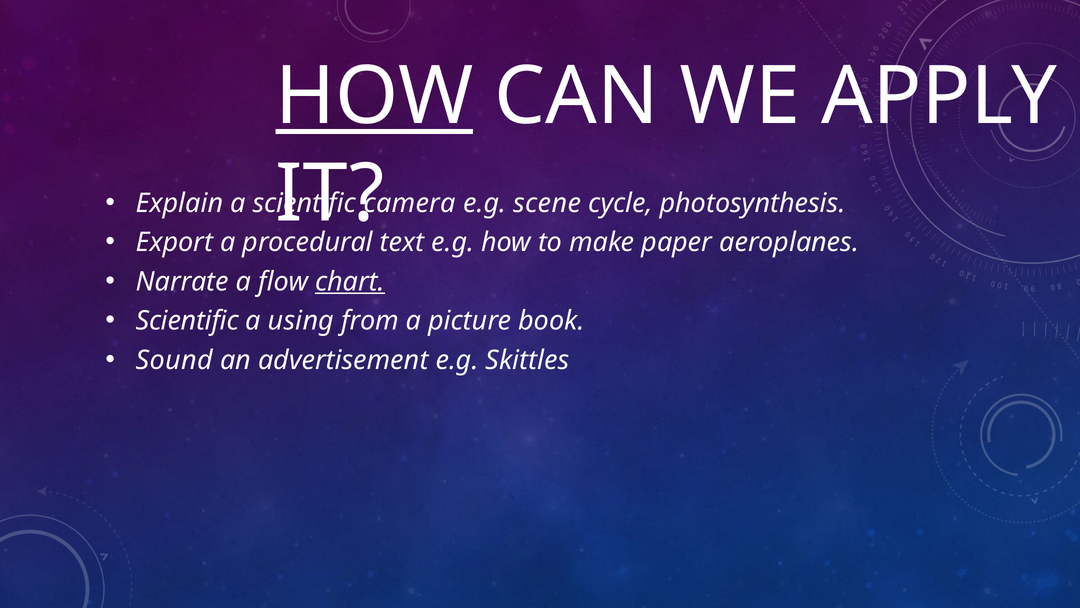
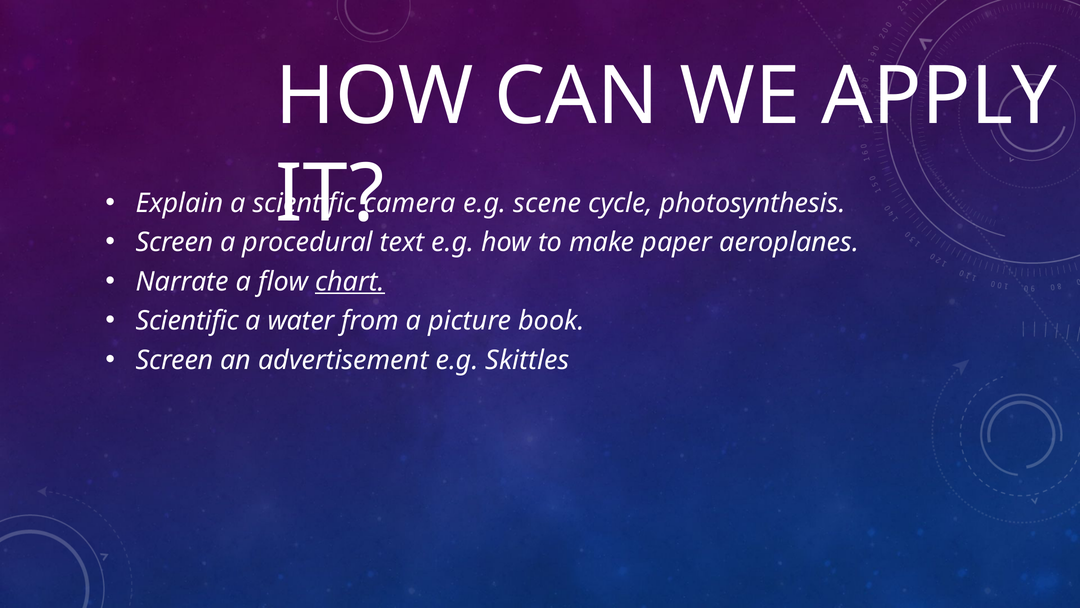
HOW at (374, 96) underline: present -> none
Export at (175, 242): Export -> Screen
using: using -> water
Sound at (174, 360): Sound -> Screen
